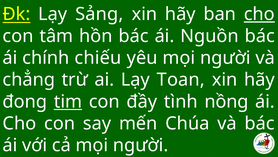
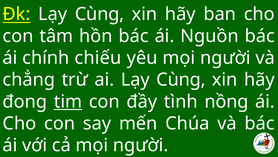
Đk Lạy Sảng: Sảng -> Cùng
cho at (259, 14) underline: present -> none
ai Lạy Toan: Toan -> Cùng
